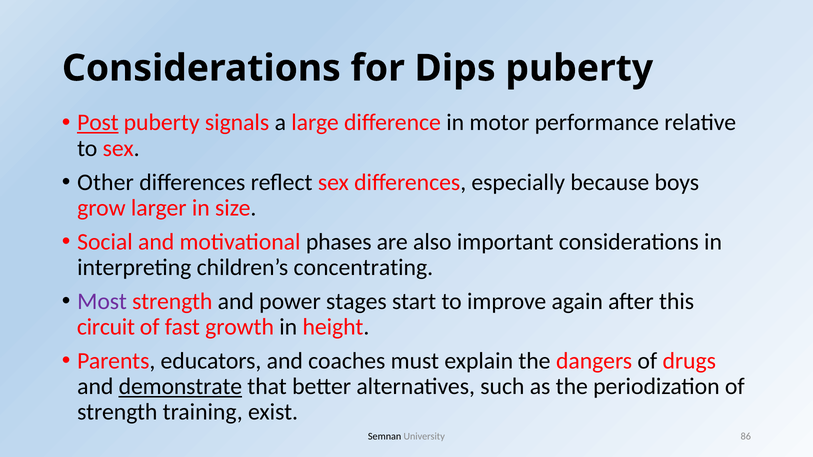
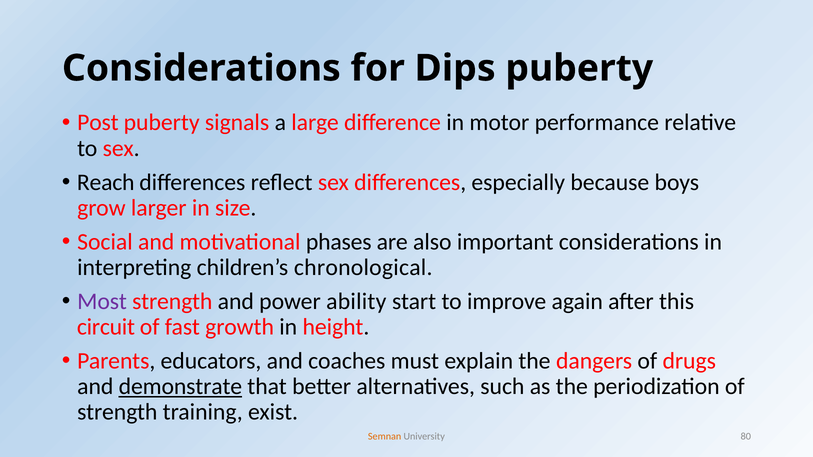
Post underline: present -> none
Other: Other -> Reach
concentrating: concentrating -> chronological
stages: stages -> ability
Semnan colour: black -> orange
86: 86 -> 80
